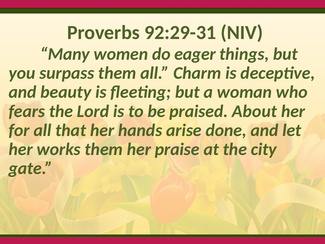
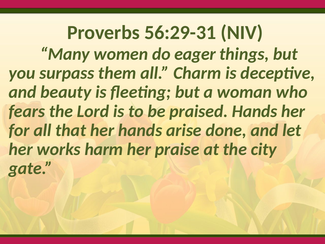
92:29-31: 92:29-31 -> 56:29-31
praised About: About -> Hands
works them: them -> harm
